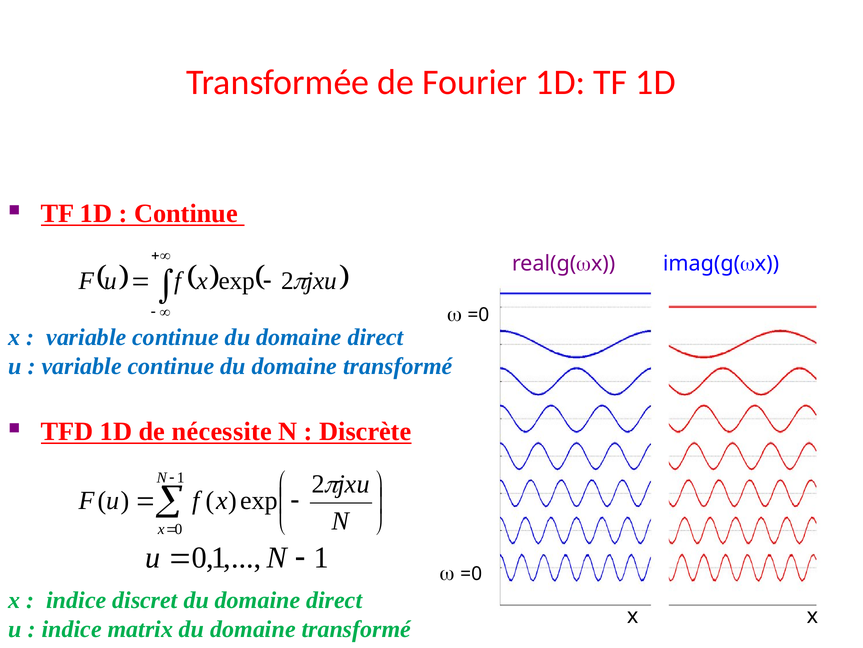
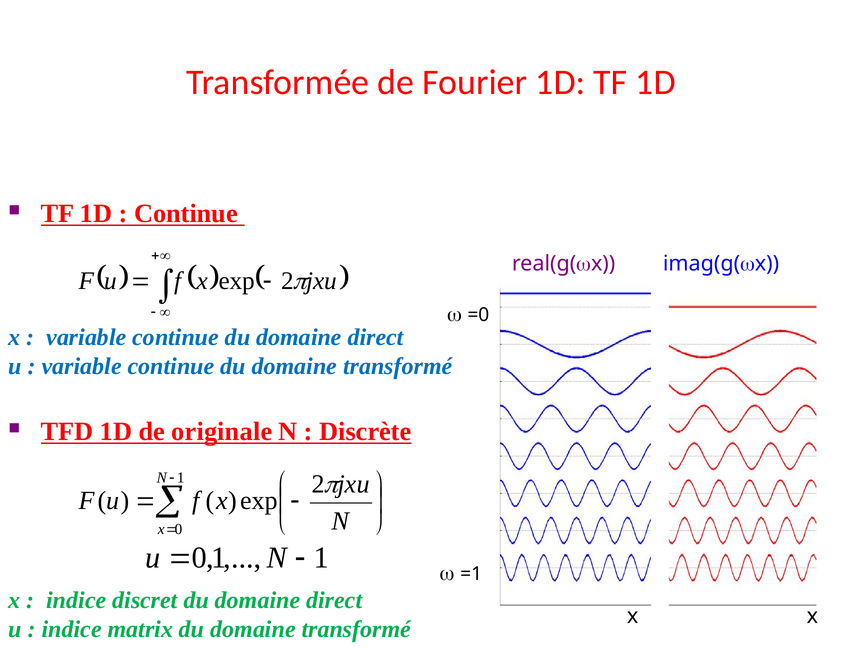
nécessite: nécessite -> originale
=0 at (471, 573): =0 -> =1
